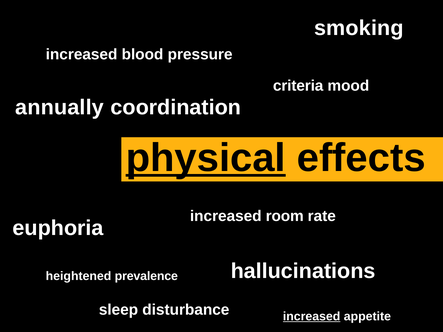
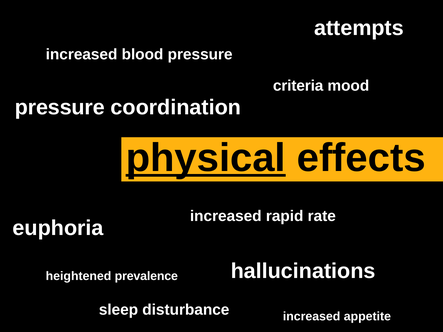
smoking: smoking -> attempts
annually at (60, 107): annually -> pressure
room: room -> rapid
increased at (312, 317) underline: present -> none
